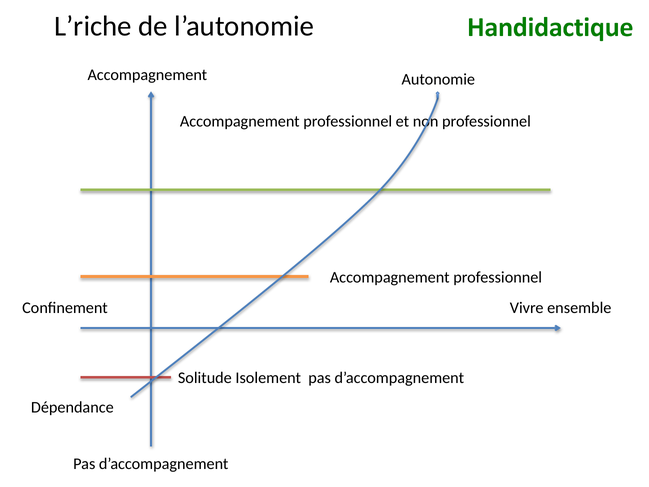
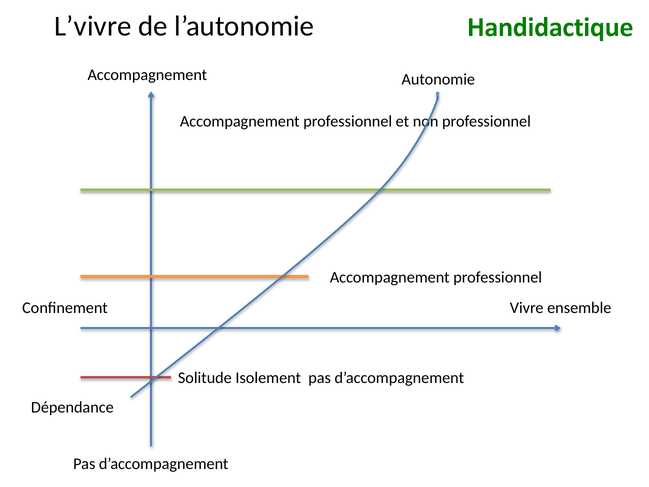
L’riche: L’riche -> L’vivre
